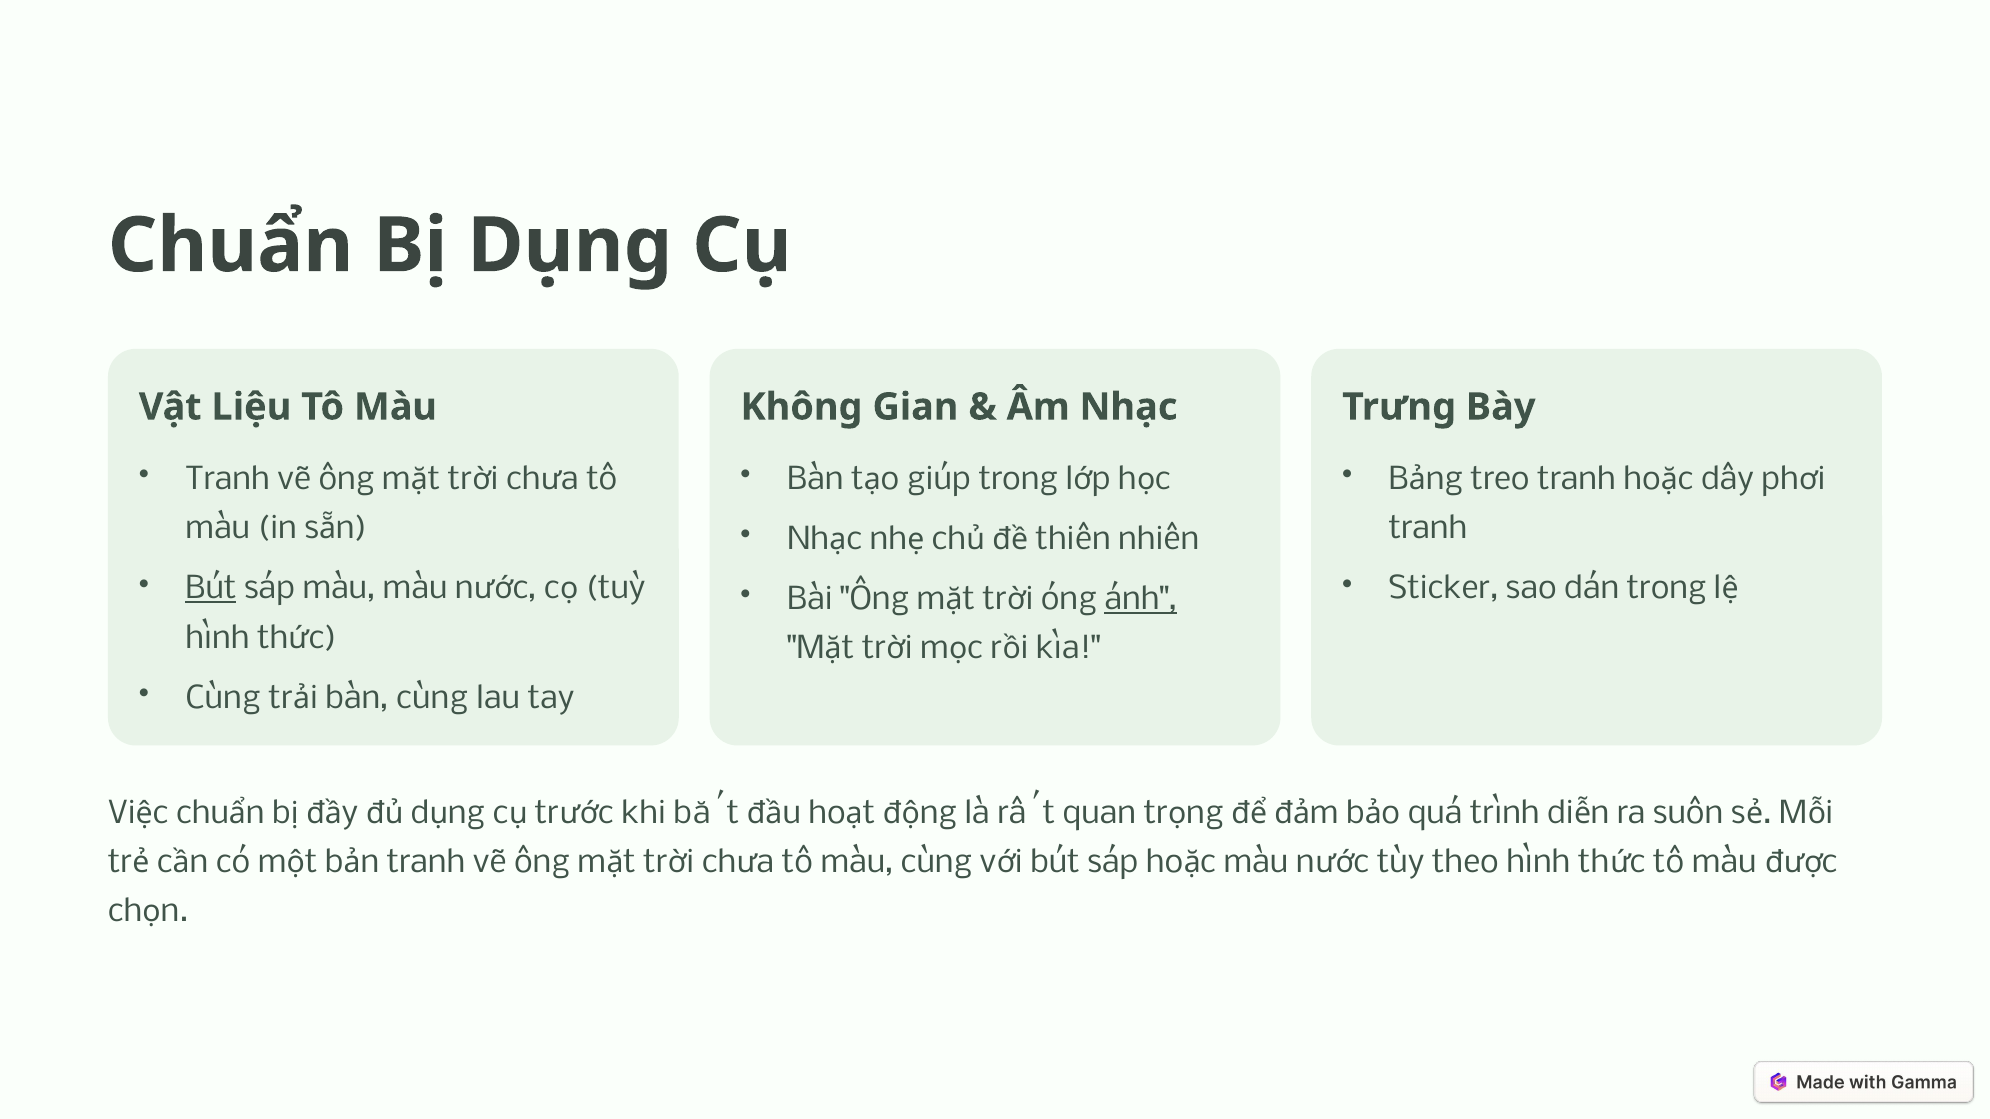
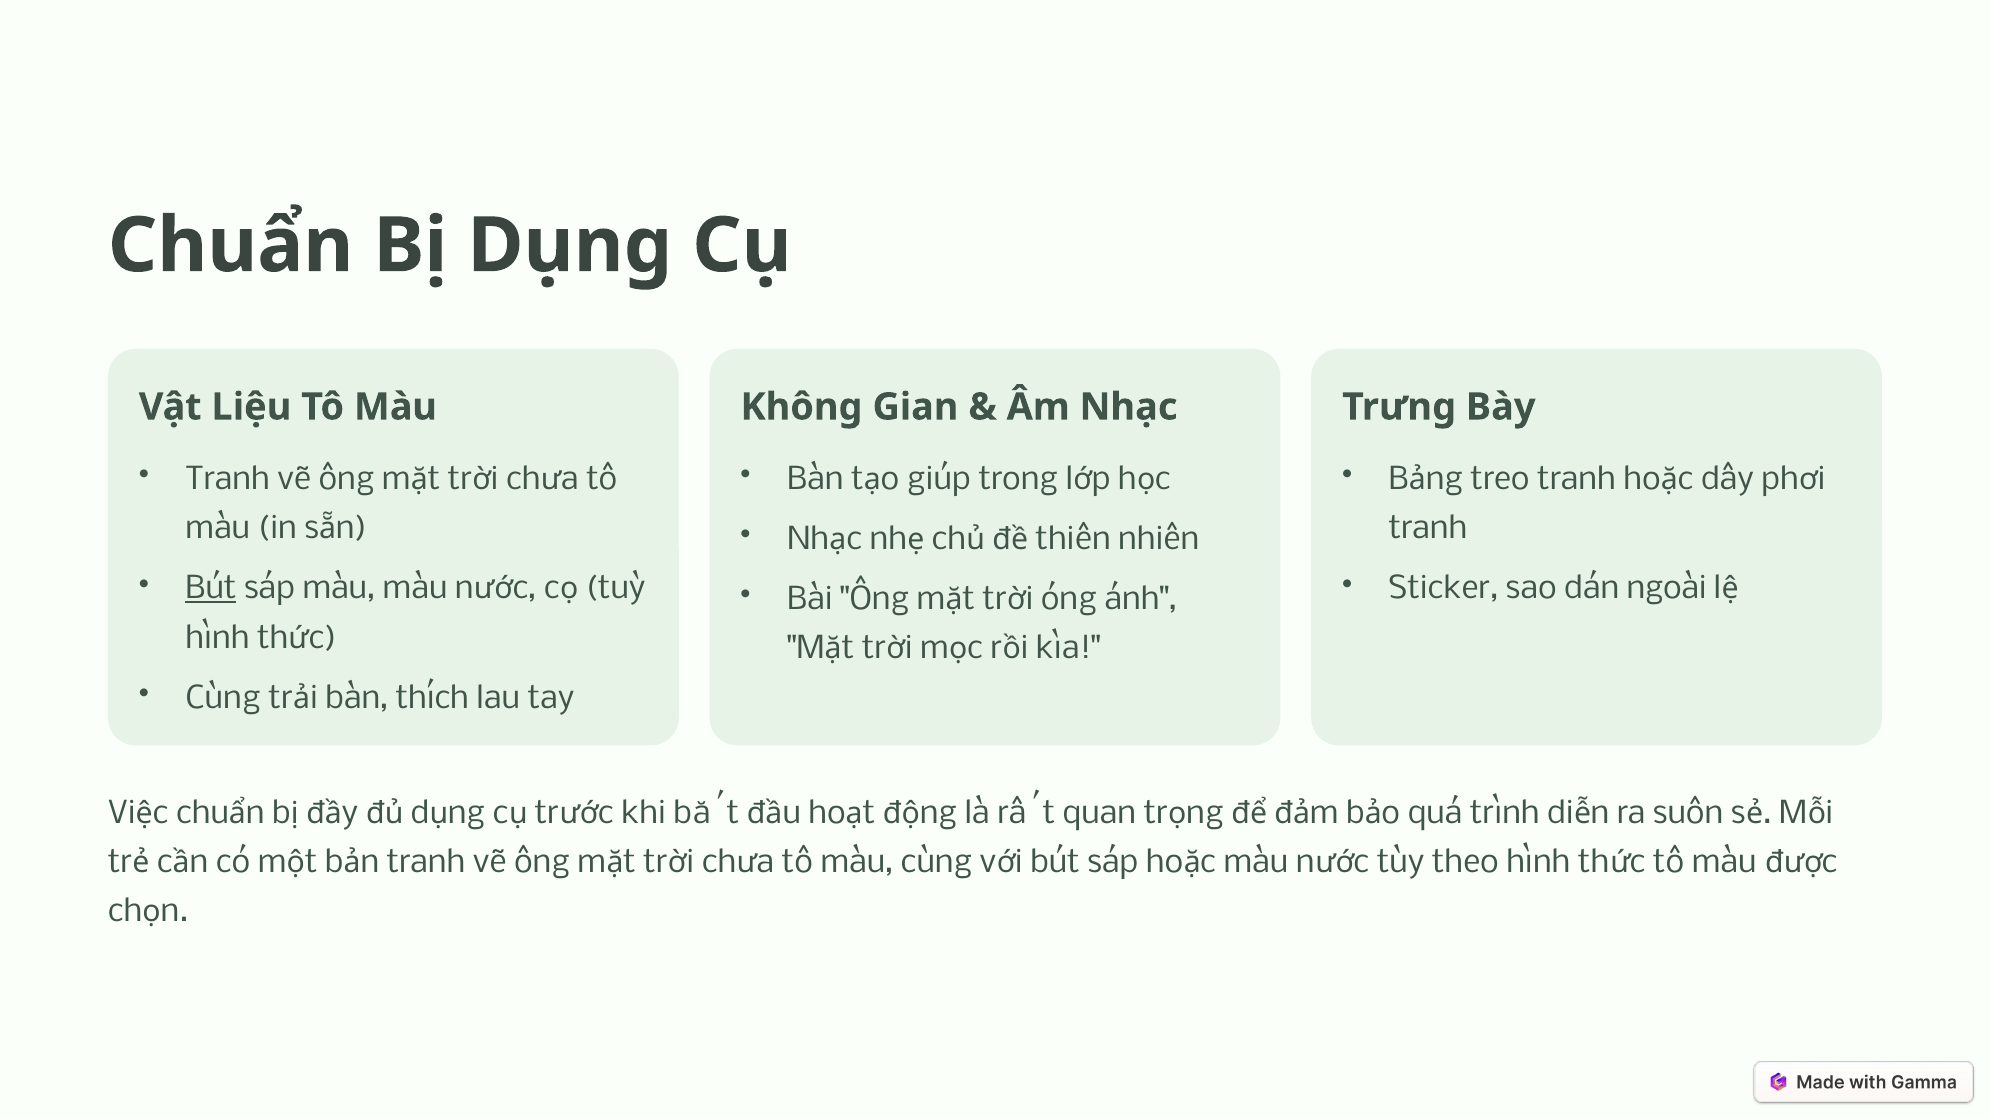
dán trong: trong -> ngoài
ánh underline: present -> none
bàn cùng: cùng -> thích
